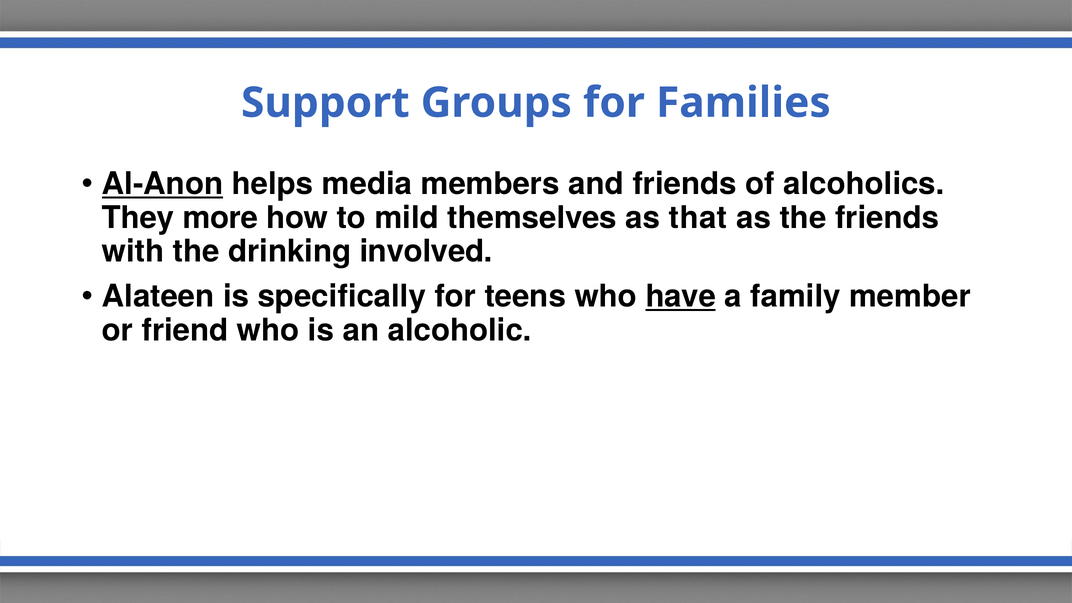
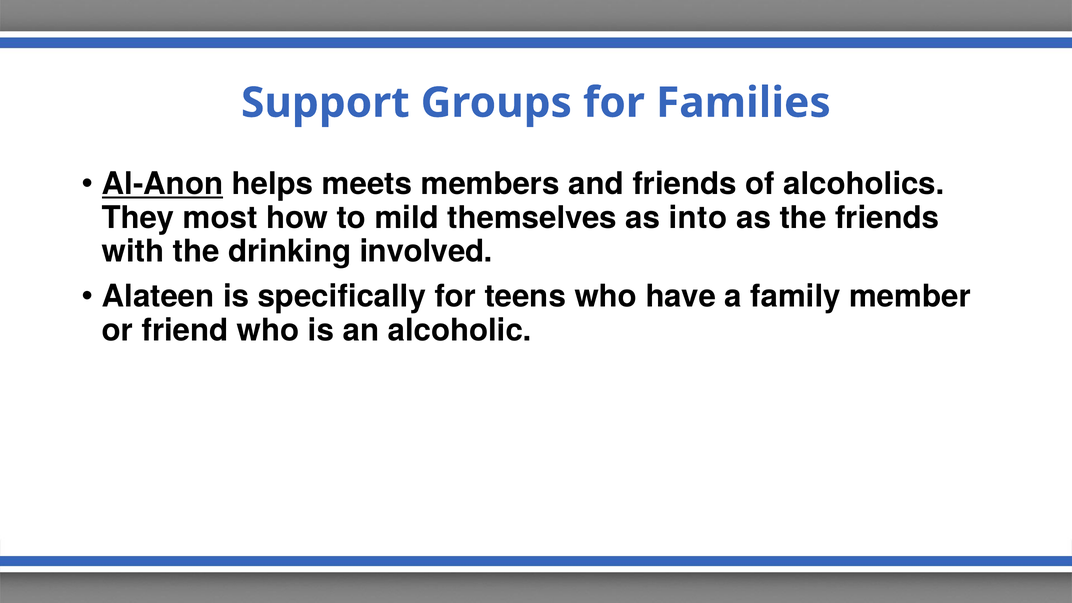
media: media -> meets
more: more -> most
that: that -> into
have underline: present -> none
